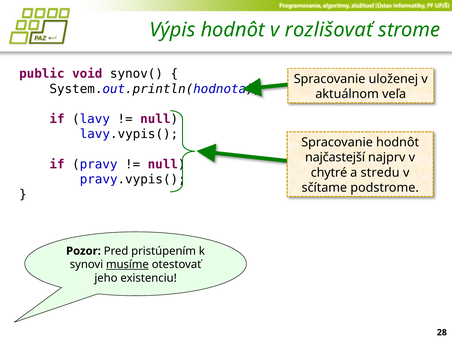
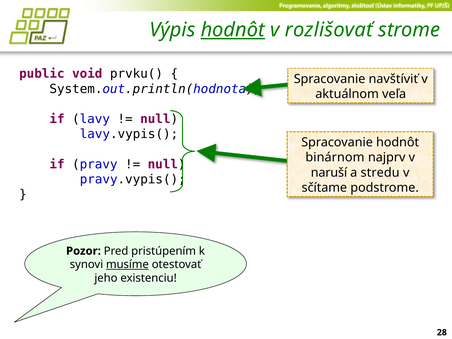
hodnôt at (233, 30) underline: none -> present
synov(: synov( -> prvku(
uloženej: uloženej -> navštíviť
najčastejší: najčastejší -> binárnom
chytré: chytré -> naruší
